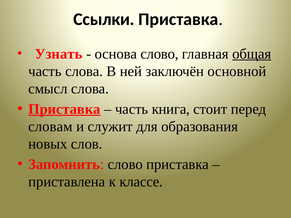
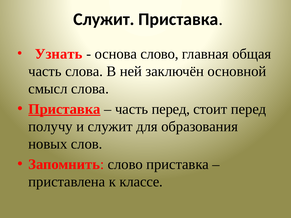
Ссылки at (104, 19): Ссылки -> Служит
общая underline: present -> none
часть книга: книга -> перед
словам: словам -> получу
